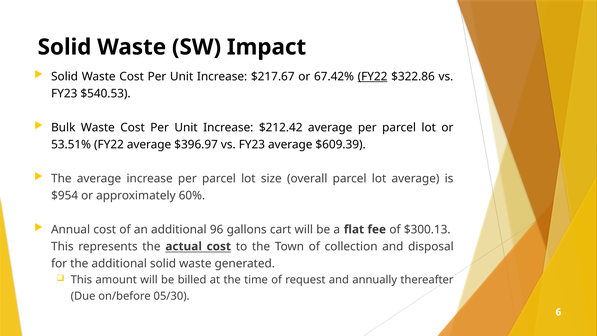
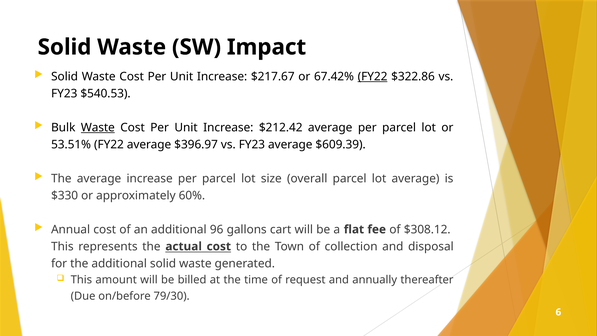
Waste at (98, 127) underline: none -> present
$954: $954 -> $330
$300.13: $300.13 -> $308.12
05/30: 05/30 -> 79/30
